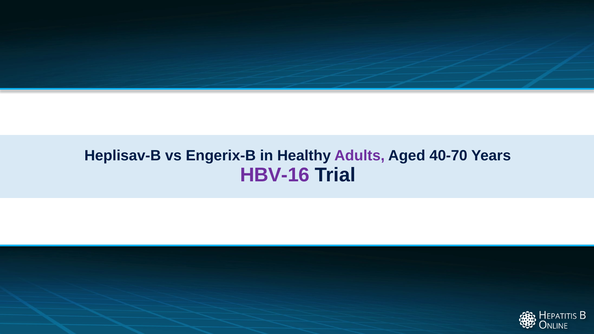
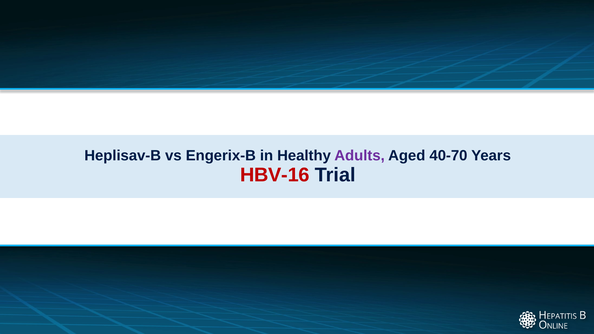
HBV-16 colour: purple -> red
